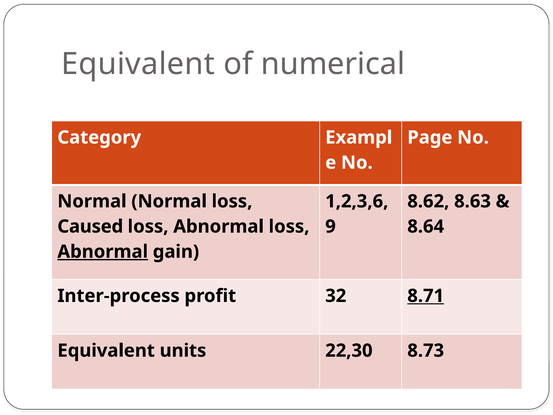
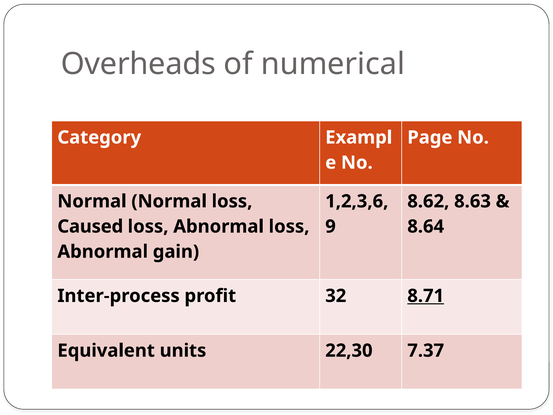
Equivalent at (138, 64): Equivalent -> Overheads
Abnormal at (103, 252) underline: present -> none
8.73: 8.73 -> 7.37
